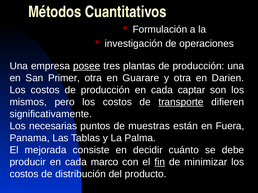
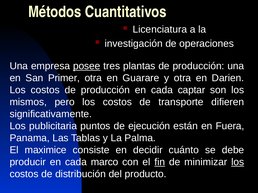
Formulación: Formulación -> Licenciatura
transporte underline: present -> none
necesarias: necesarias -> publicitaria
muestras: muestras -> ejecución
mejorada: mejorada -> maximice
los at (238, 162) underline: none -> present
